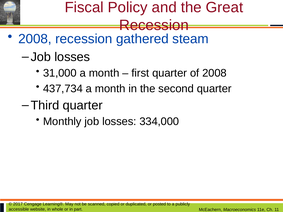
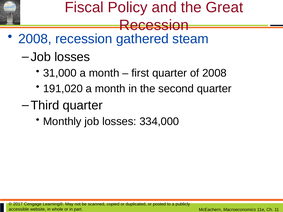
437,734: 437,734 -> 191,020
